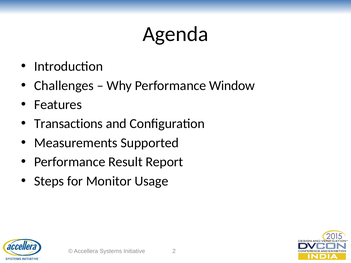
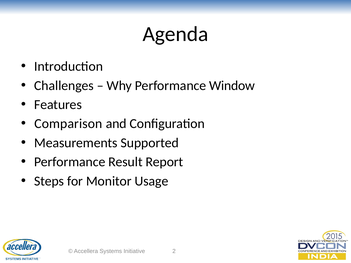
Transactions: Transactions -> Comparison
